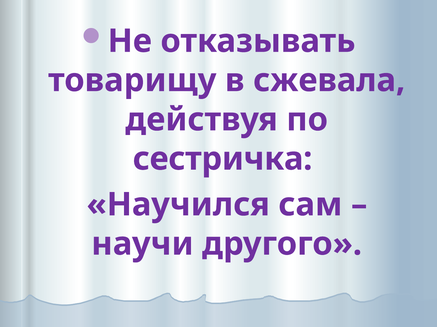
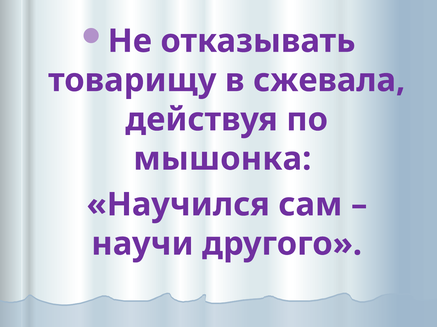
сестричка: сестричка -> мышонка
